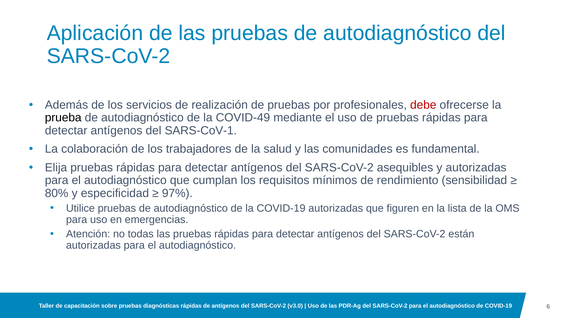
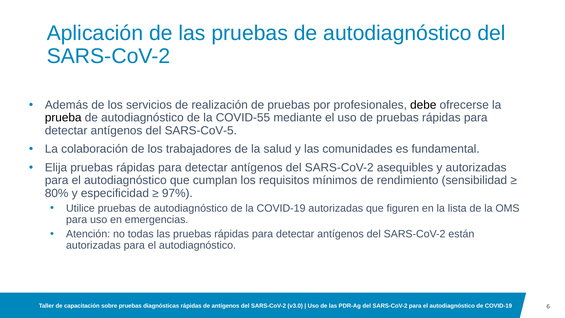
debe colour: red -> black
COVID-49: COVID-49 -> COVID-55
SARS-CoV-1: SARS-CoV-1 -> SARS-CoV-5
